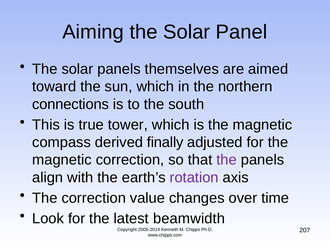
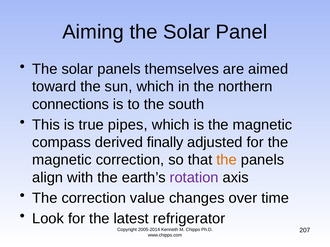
tower: tower -> pipes
the at (227, 160) colour: purple -> orange
beamwidth: beamwidth -> refrigerator
